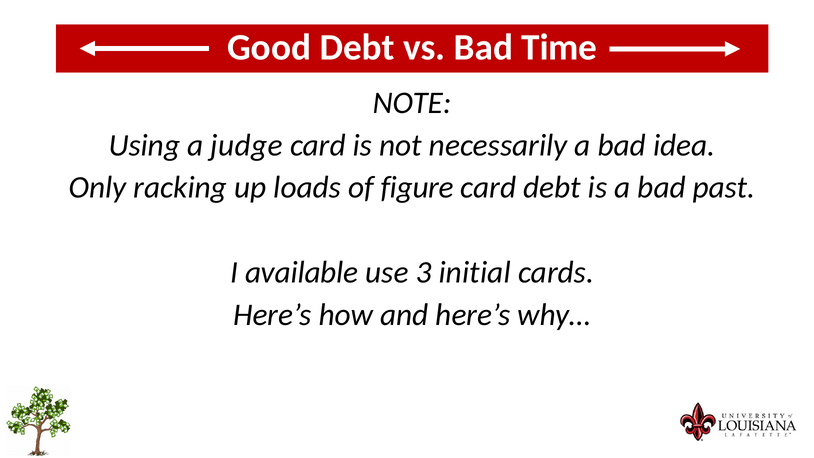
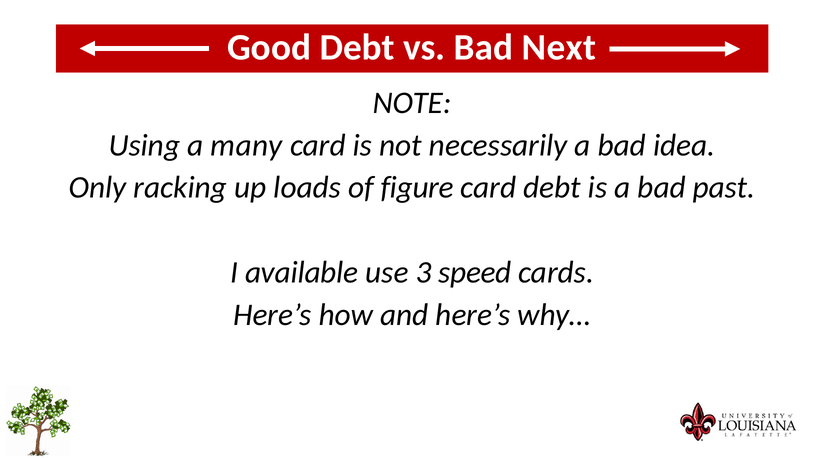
Time: Time -> Next
judge: judge -> many
initial: initial -> speed
